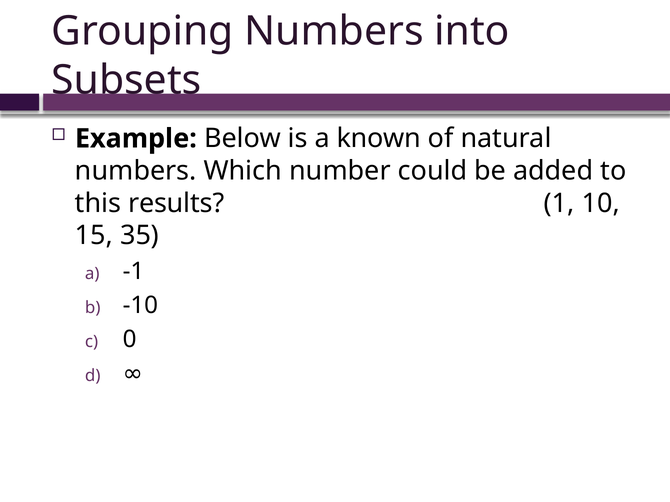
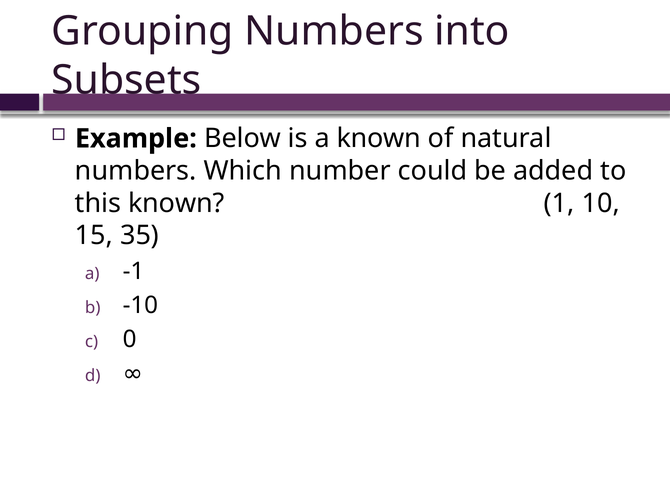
this results: results -> known
